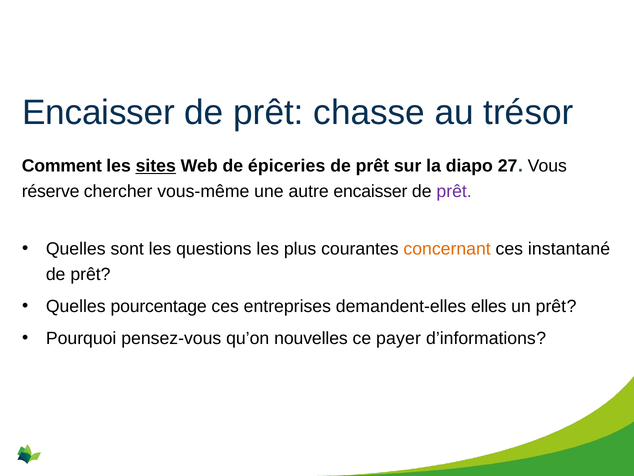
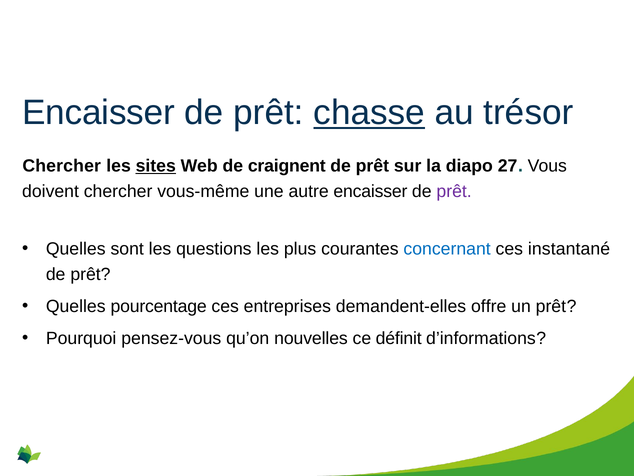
chasse underline: none -> present
Comment at (62, 166): Comment -> Chercher
épiceries: épiceries -> craignent
réserve: réserve -> doivent
concernant colour: orange -> blue
elles: elles -> offre
payer: payer -> définit
